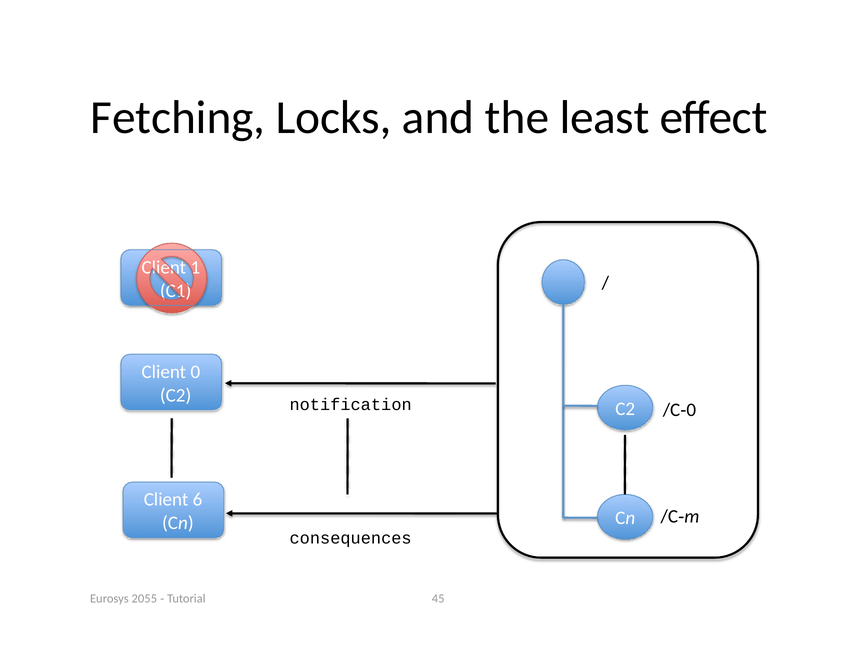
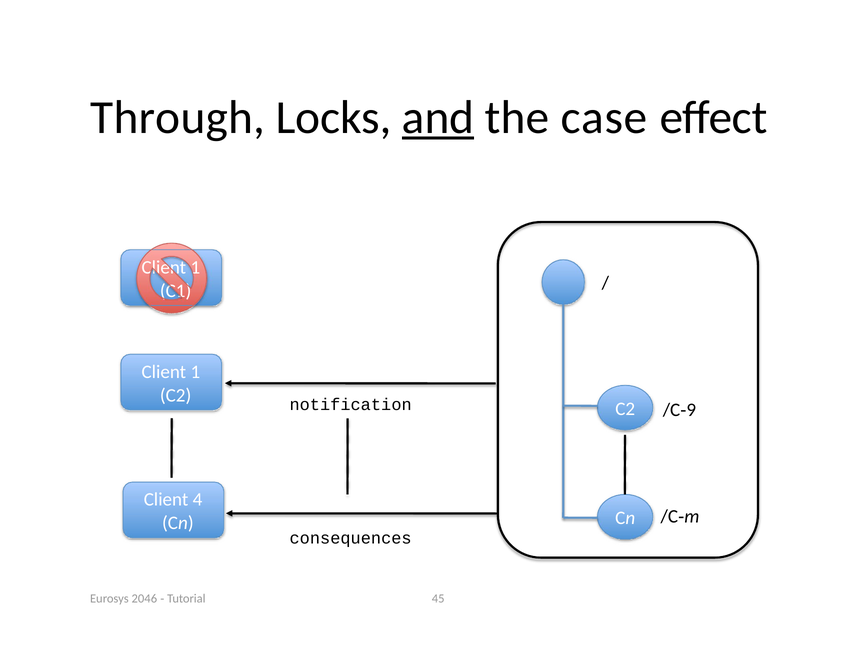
Fetching: Fetching -> Through
and underline: none -> present
least: least -> case
0 at (195, 372): 0 -> 1
0 at (691, 410): 0 -> 9
6: 6 -> 4
2055: 2055 -> 2046
